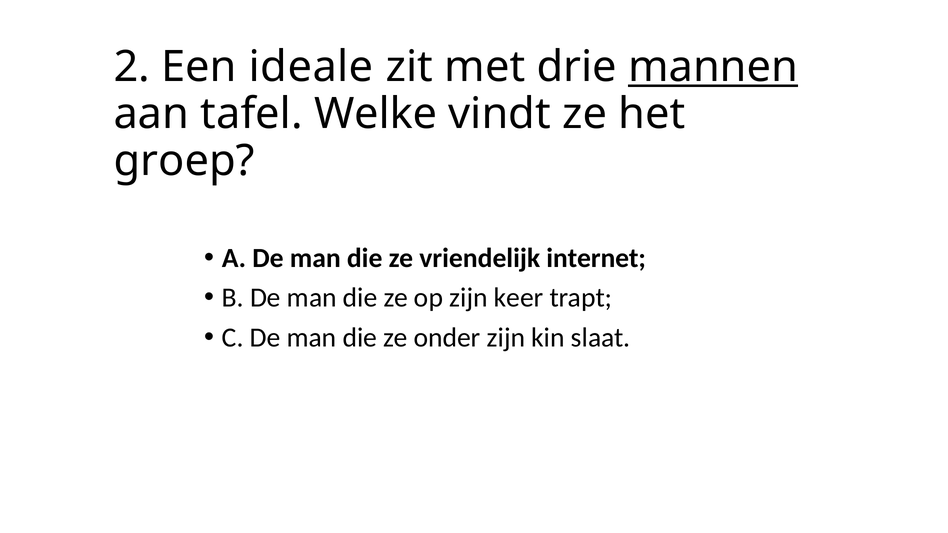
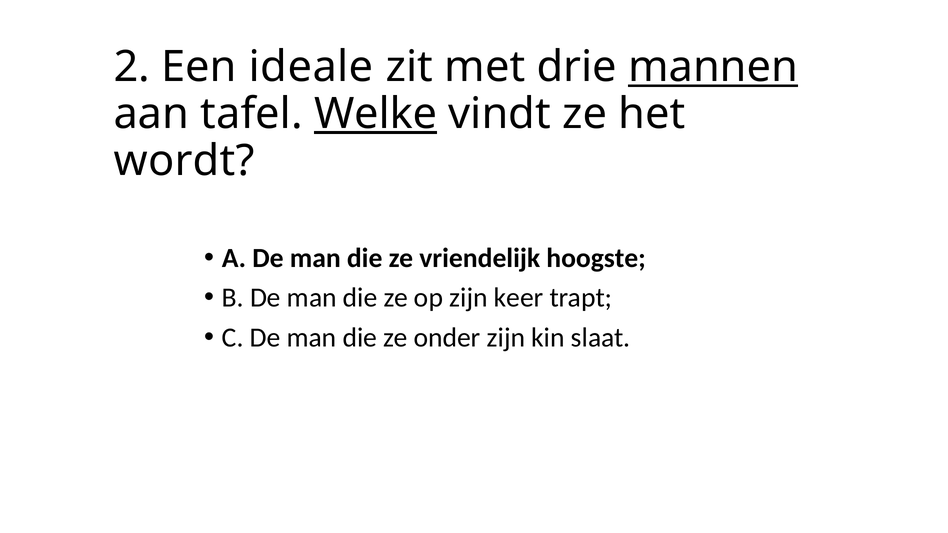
Welke underline: none -> present
groep: groep -> wordt
internet: internet -> hoogste
